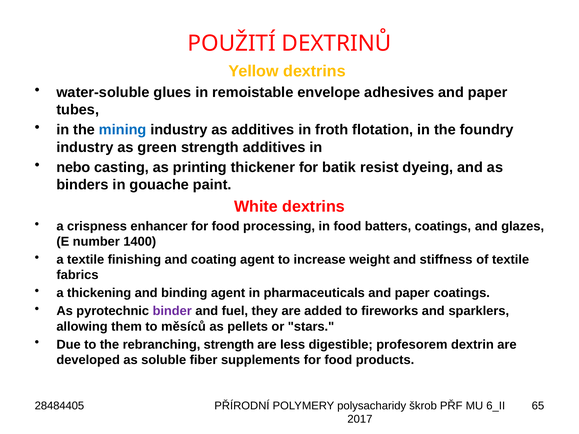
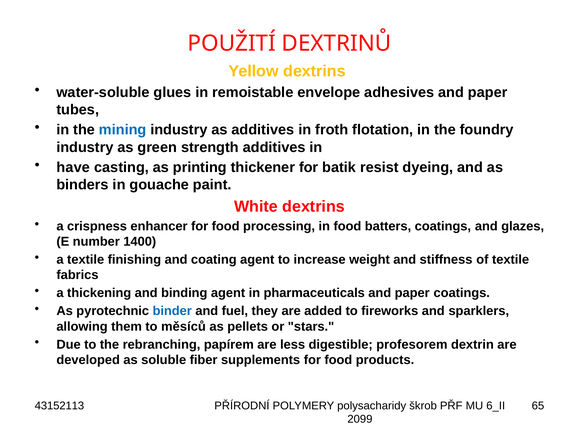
nebo: nebo -> have
binder colour: purple -> blue
rebranching strength: strength -> papírem
28484405: 28484405 -> 43152113
2017: 2017 -> 2099
